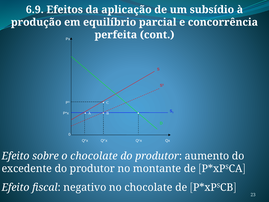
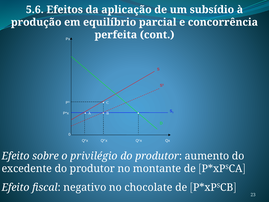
6.9: 6.9 -> 5.6
o chocolate: chocolate -> privilégio
